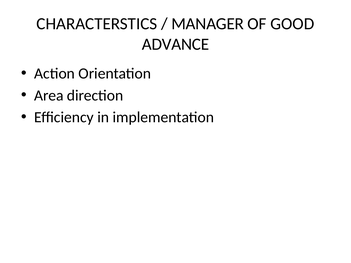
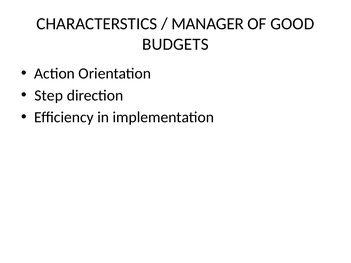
ADVANCE: ADVANCE -> BUDGETS
Area: Area -> Step
